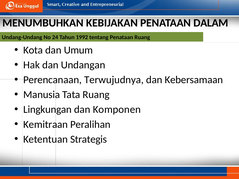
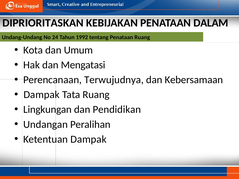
MENUMBUHKAN: MENUMBUHKAN -> DIPRIORITASKAN
Undangan: Undangan -> Mengatasi
Manusia at (42, 95): Manusia -> Dampak
Komponen: Komponen -> Pendidikan
Kemitraan: Kemitraan -> Undangan
Ketentuan Strategis: Strategis -> Dampak
